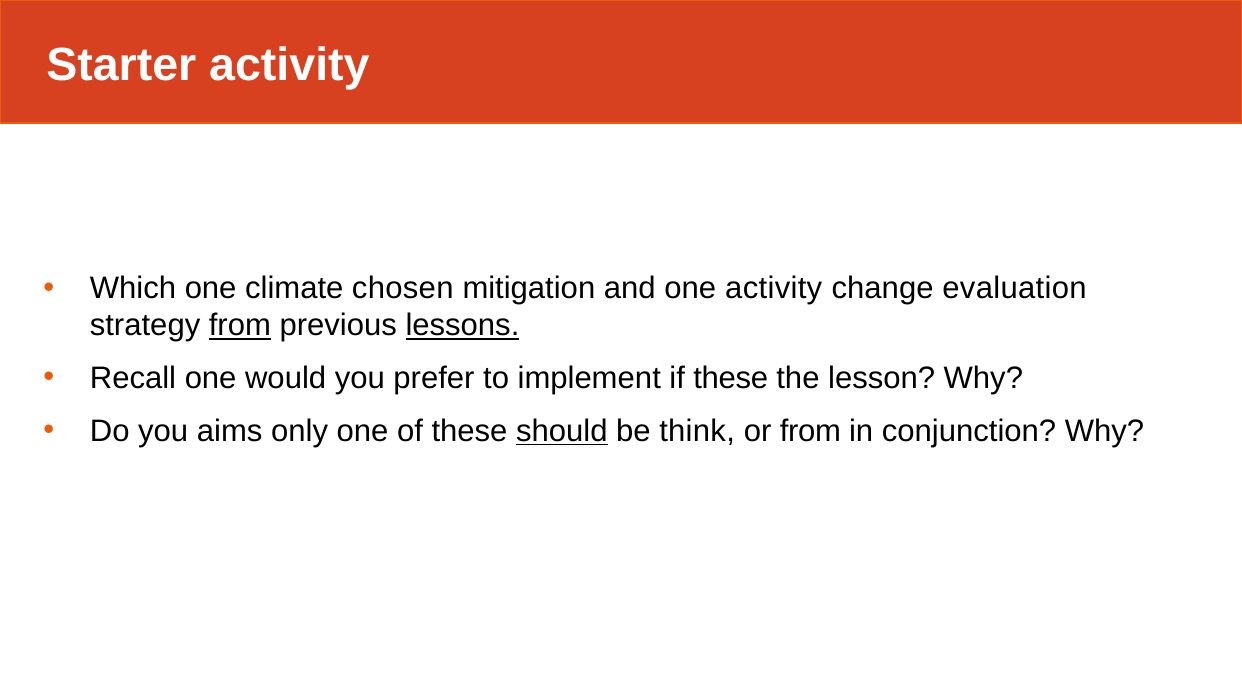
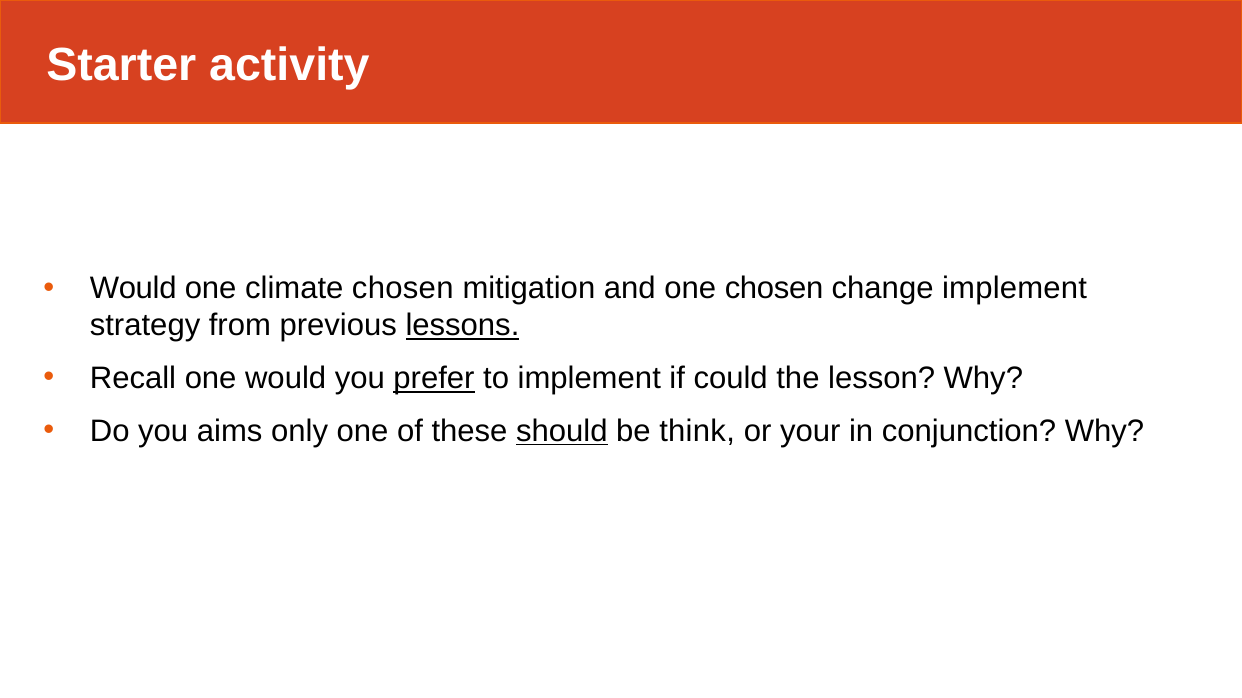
Which at (133, 289): Which -> Would
one activity: activity -> chosen
change evaluation: evaluation -> implement
from at (240, 326) underline: present -> none
prefer underline: none -> present
if these: these -> could
or from: from -> your
